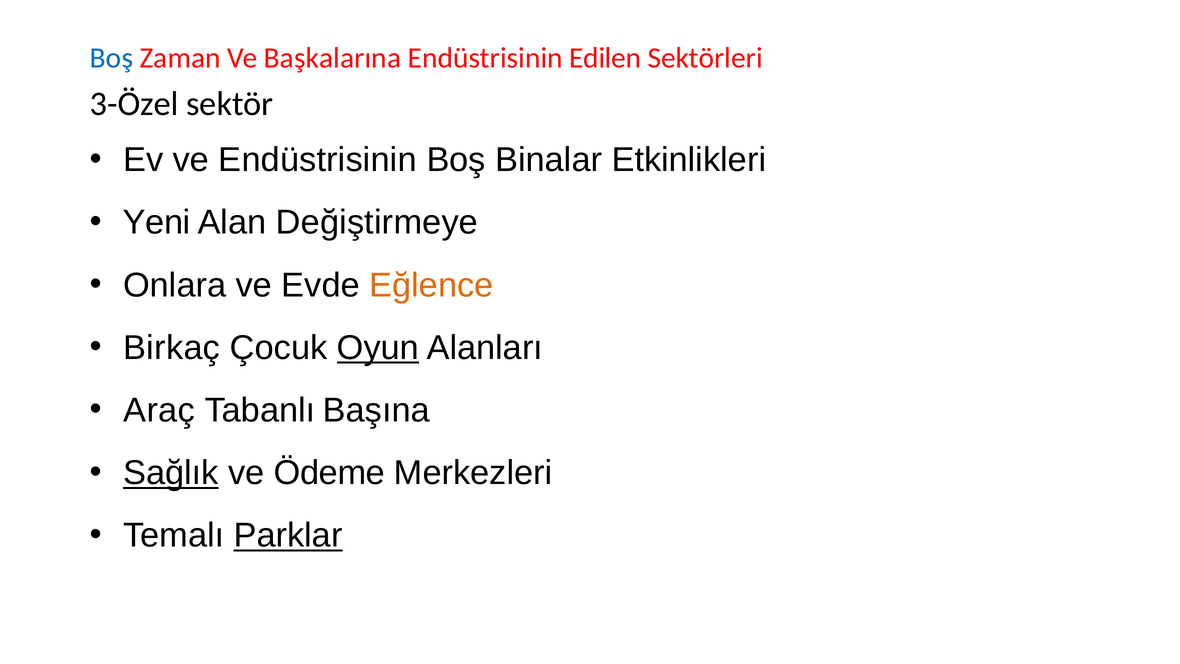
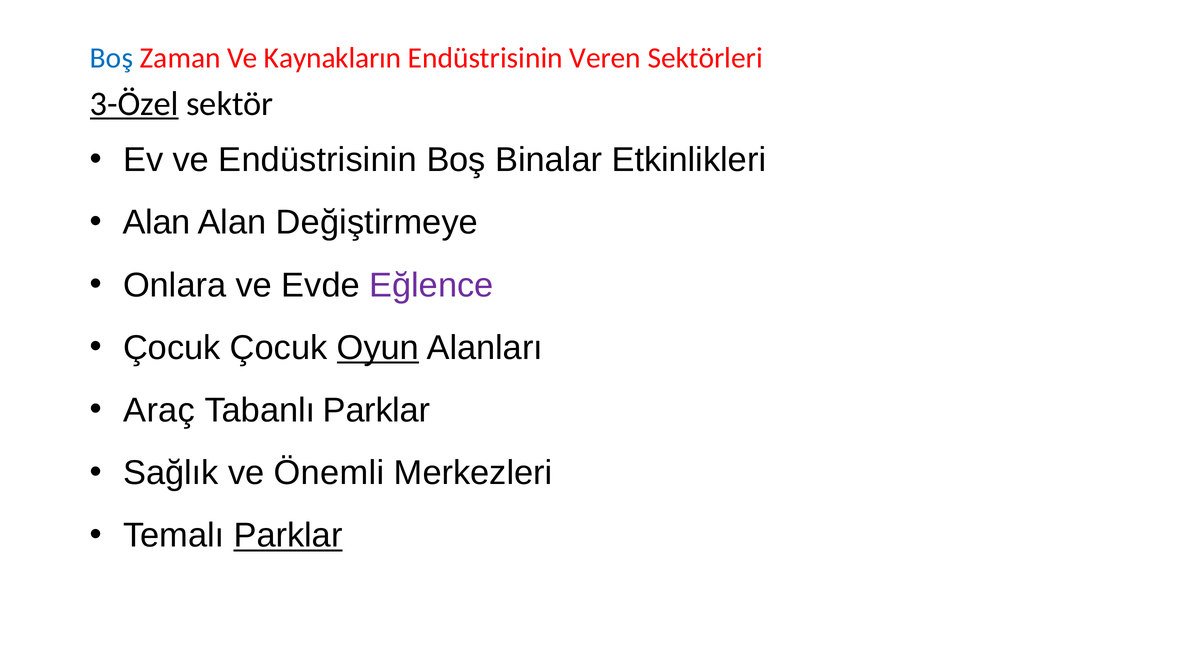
Başkalarına: Başkalarına -> Kaynakların
Edilen: Edilen -> Veren
3-Özel underline: none -> present
Yeni at (157, 223): Yeni -> Alan
Eğlence colour: orange -> purple
Birkaç at (172, 348): Birkaç -> Çocuk
Tabanlı Başına: Başına -> Parklar
Sağlık underline: present -> none
Ödeme: Ödeme -> Önemli
